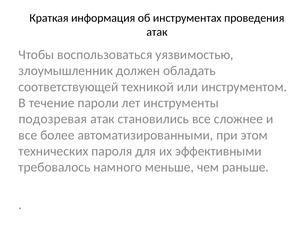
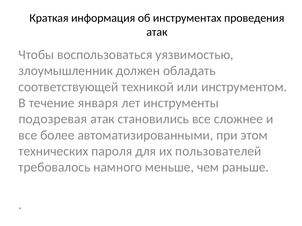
пароли: пароли -> января
эффективными: эффективными -> пользователей
